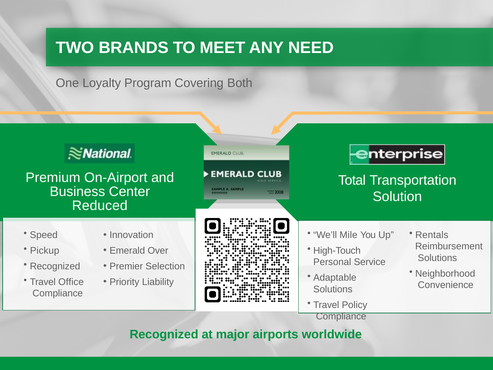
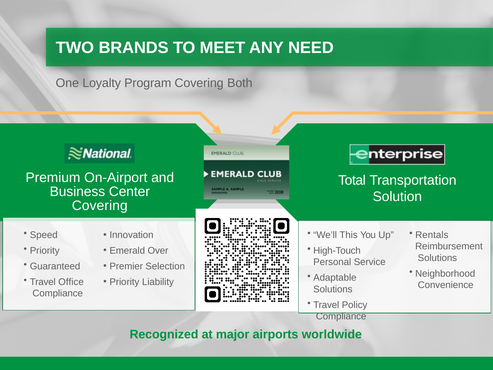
Reduced at (100, 206): Reduced -> Covering
Mile: Mile -> This
Pickup at (45, 250): Pickup -> Priority
Recognized at (55, 266): Recognized -> Guaranteed
